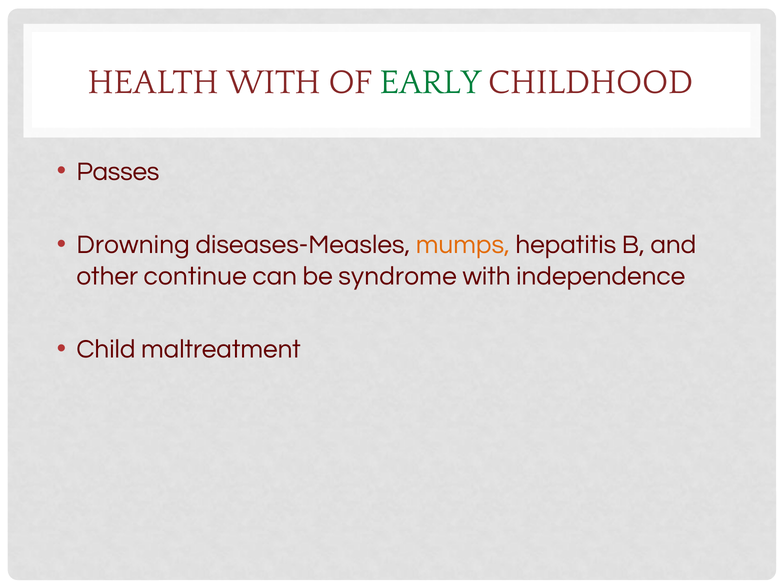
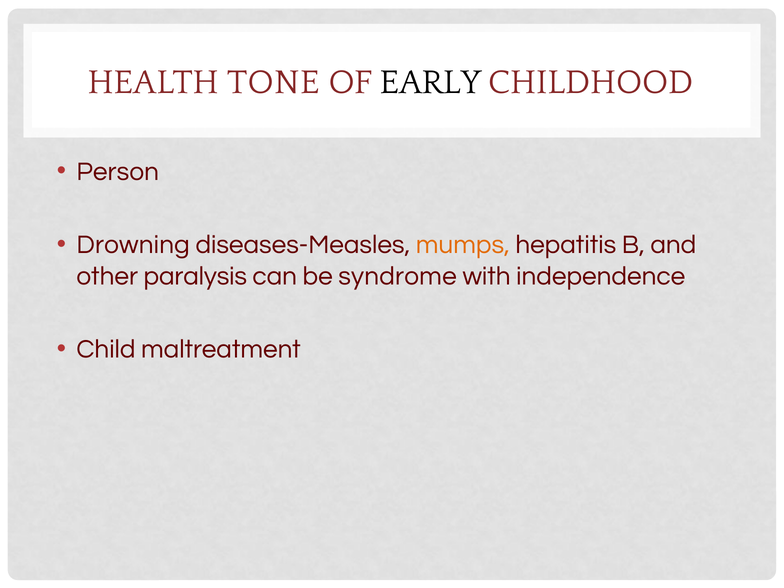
HEALTH WITH: WITH -> TONE
EARLY colour: green -> black
Passes: Passes -> Person
continue: continue -> paralysis
